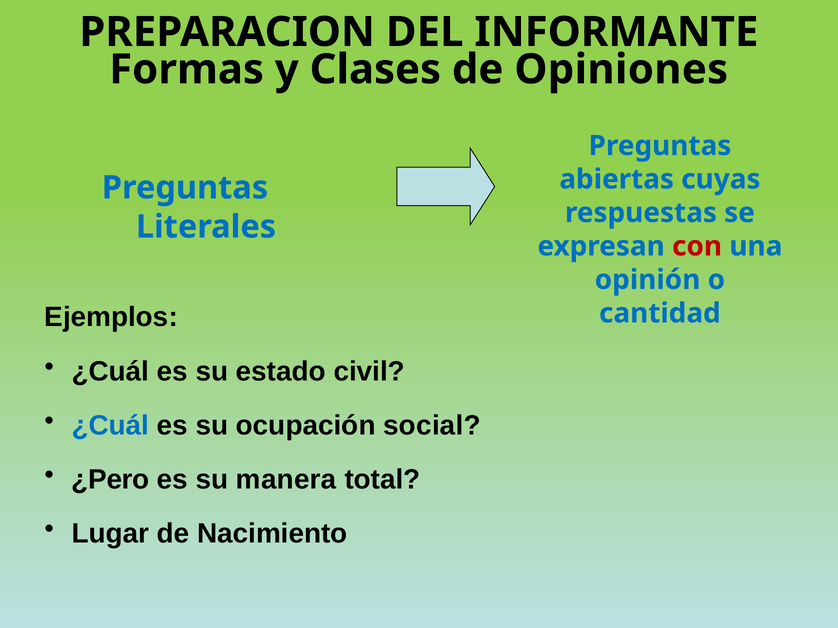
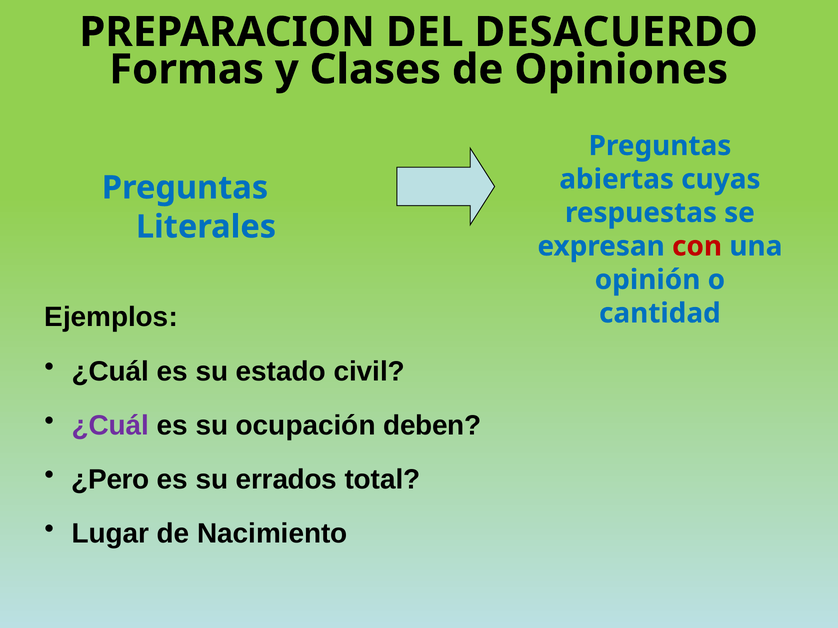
INFORMANTE: INFORMANTE -> DESACUERDO
¿Cuál at (110, 426) colour: blue -> purple
social: social -> deben
manera: manera -> errados
